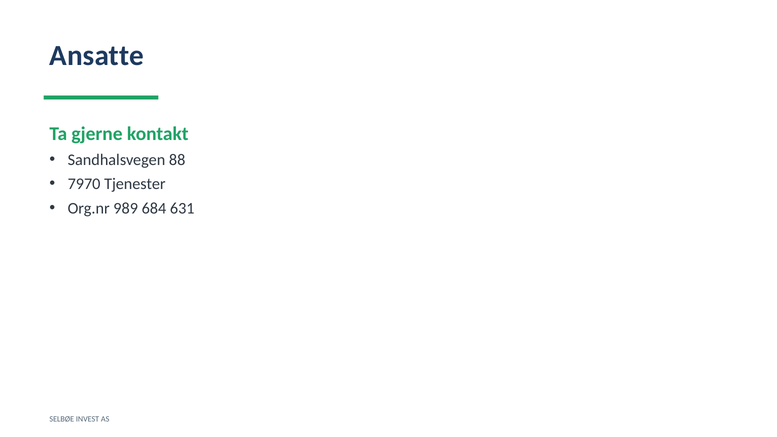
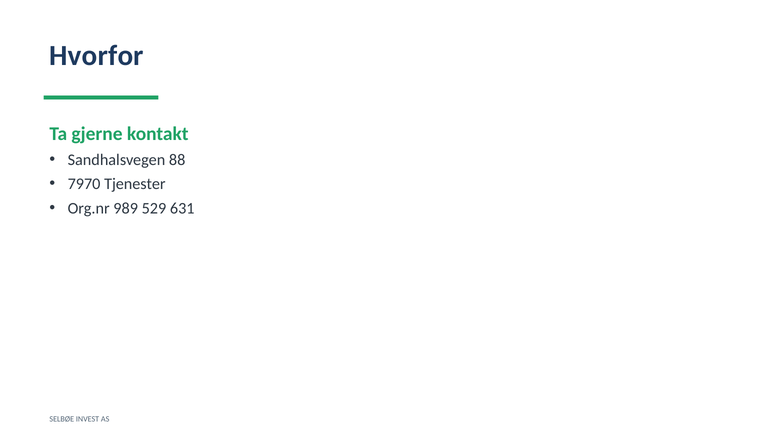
Ansatte: Ansatte -> Hvorfor
684: 684 -> 529
